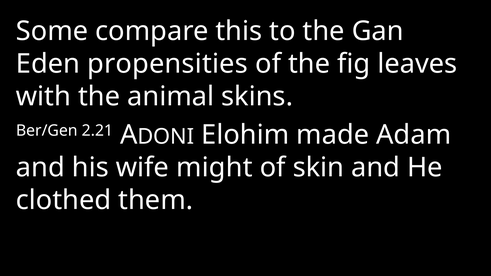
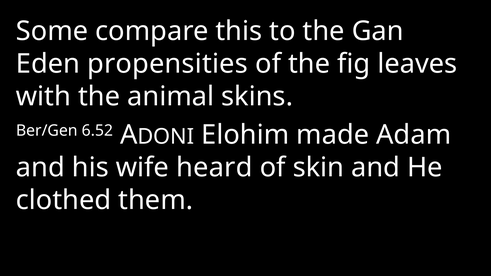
2.21: 2.21 -> 6.52
might: might -> heard
